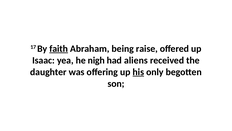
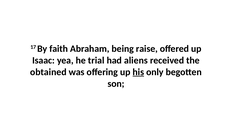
faith underline: present -> none
nigh: nigh -> trial
daughter: daughter -> obtained
